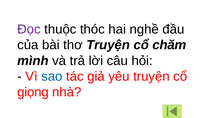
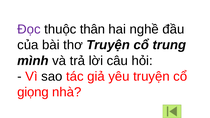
thóc: thóc -> thân
chăm: chăm -> trung
sao colour: blue -> black
